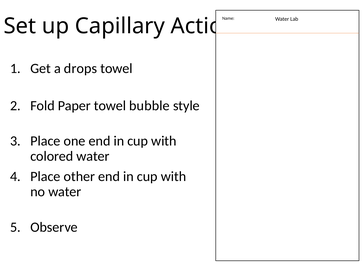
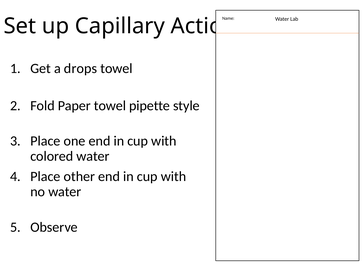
bubble: bubble -> pipette
